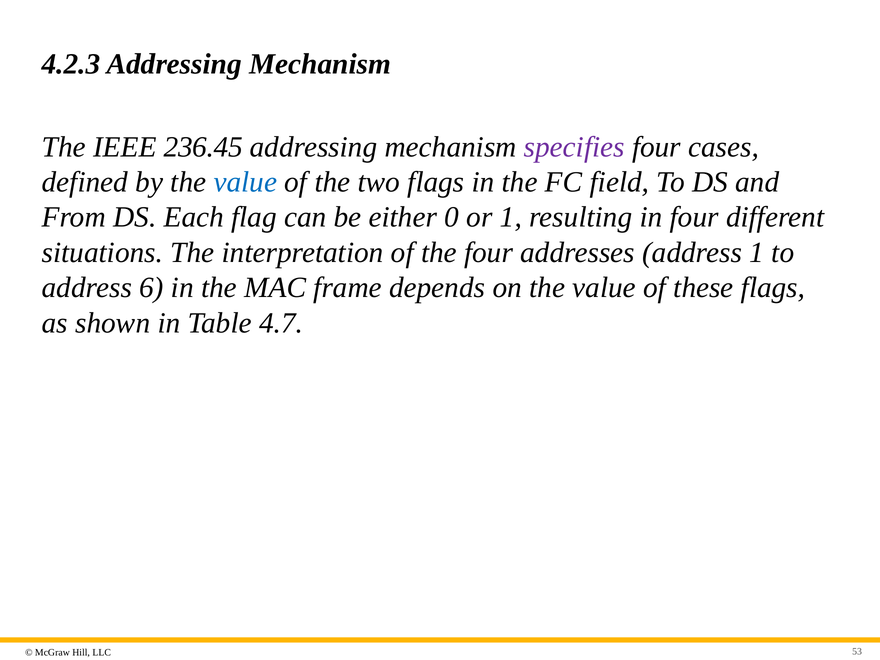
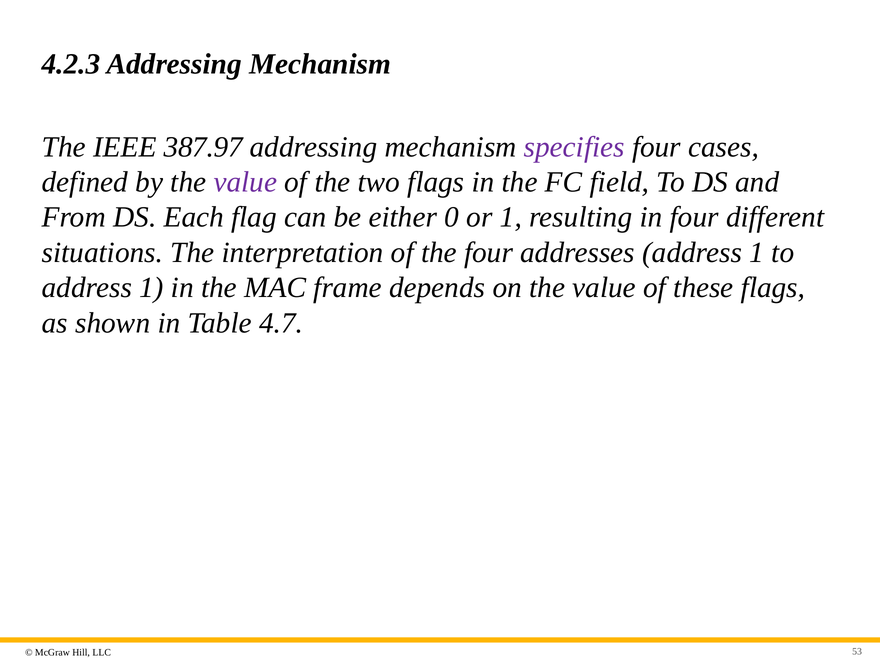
236.45: 236.45 -> 387.97
value at (245, 182) colour: blue -> purple
6 at (151, 288): 6 -> 1
